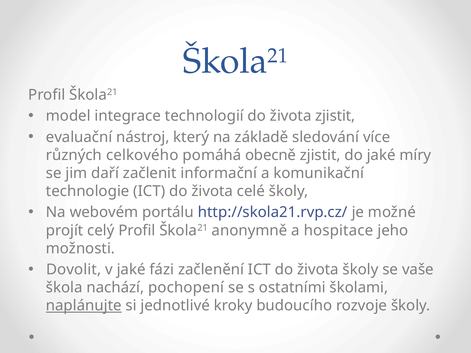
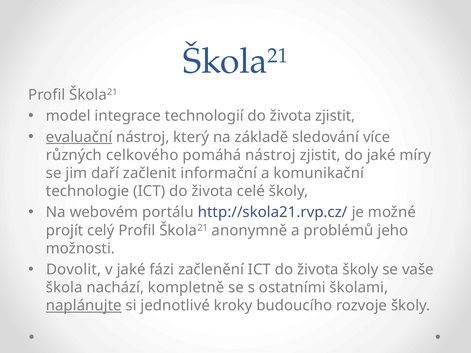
evaluační underline: none -> present
pomáhá obecně: obecně -> nástroj
hospitace: hospitace -> problémů
pochopení: pochopení -> kompletně
